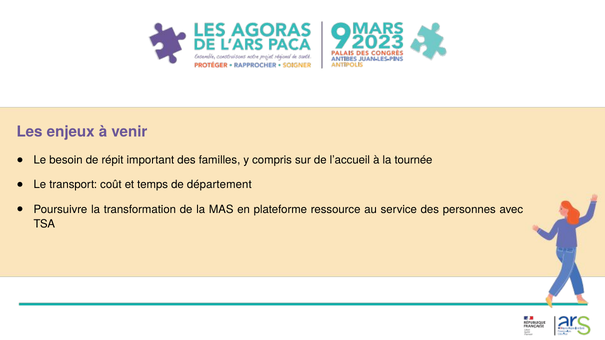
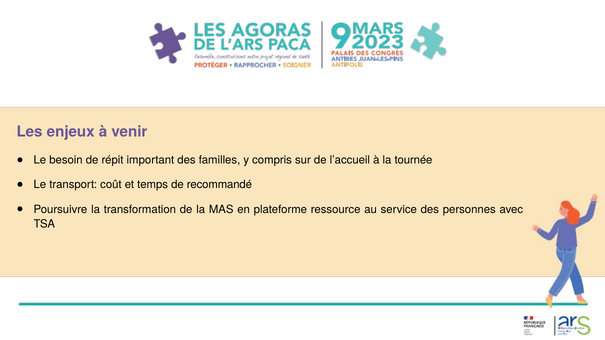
département: département -> recommandé
